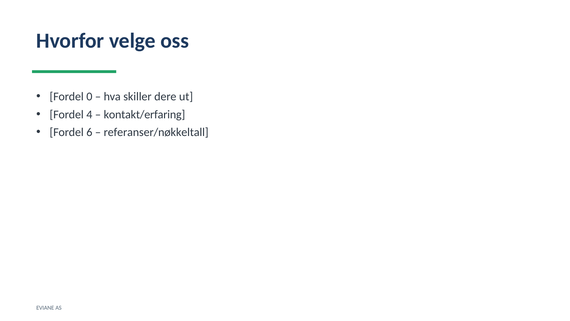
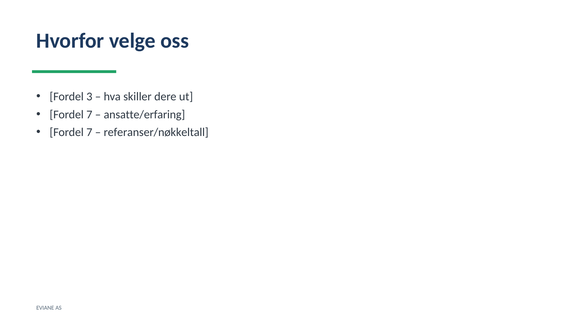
0: 0 -> 3
4 at (89, 114): 4 -> 7
kontakt/erfaring: kontakt/erfaring -> ansatte/erfaring
6 at (89, 132): 6 -> 7
